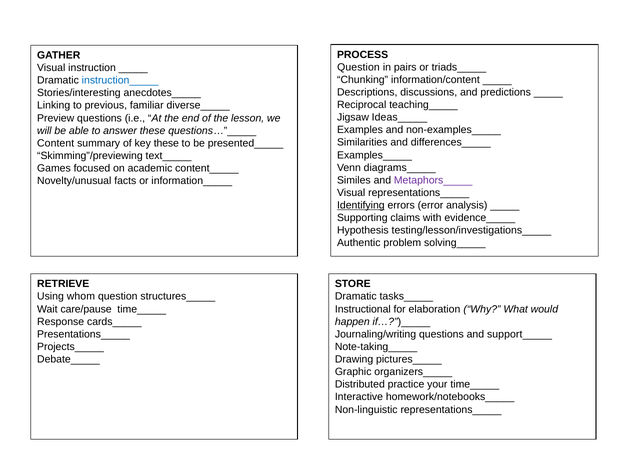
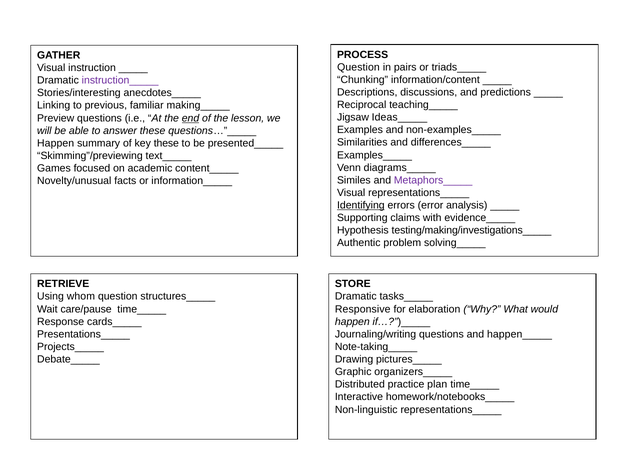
instruction_____ colour: blue -> purple
diverse_____: diverse_____ -> making_____
end underline: none -> present
Content at (56, 143): Content -> Happen
testing/lesson/investigations_____: testing/lesson/investigations_____ -> testing/making/investigations_____
Instructional: Instructional -> Responsive
support_____: support_____ -> happen_____
your: your -> plan
